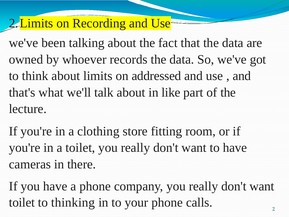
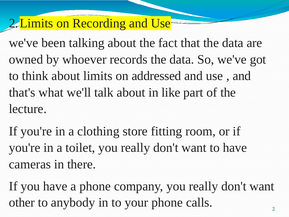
toilet at (22, 202): toilet -> other
thinking: thinking -> anybody
